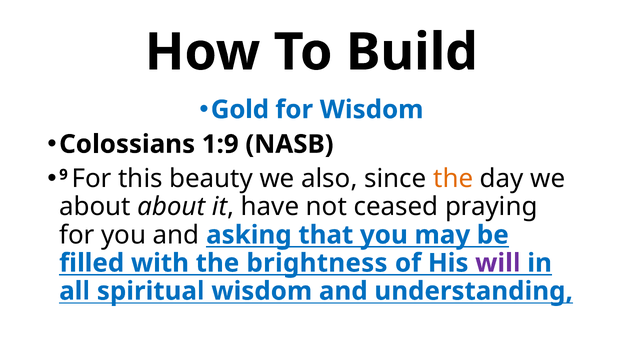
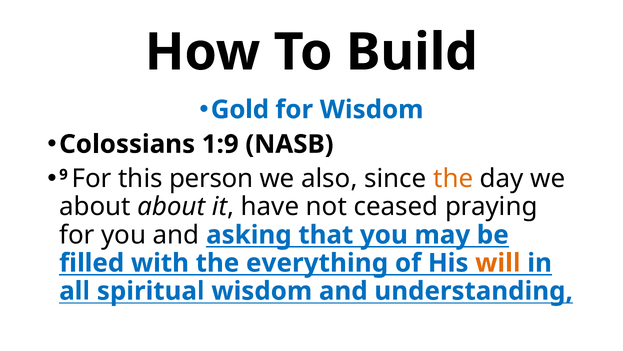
beauty: beauty -> person
brightness: brightness -> everything
will colour: purple -> orange
